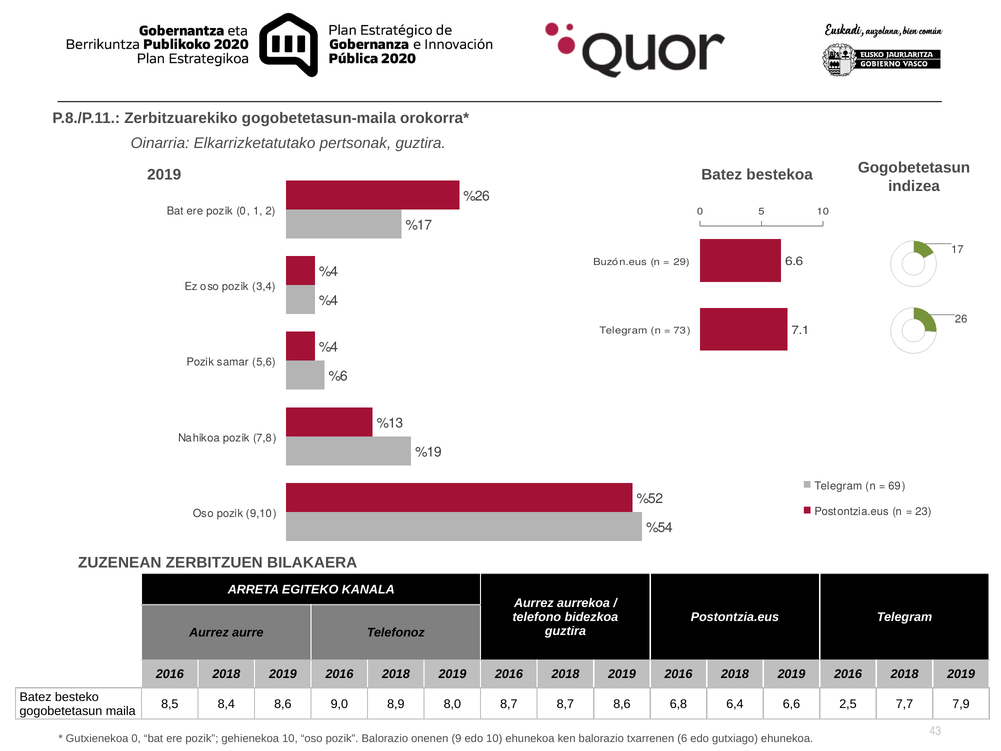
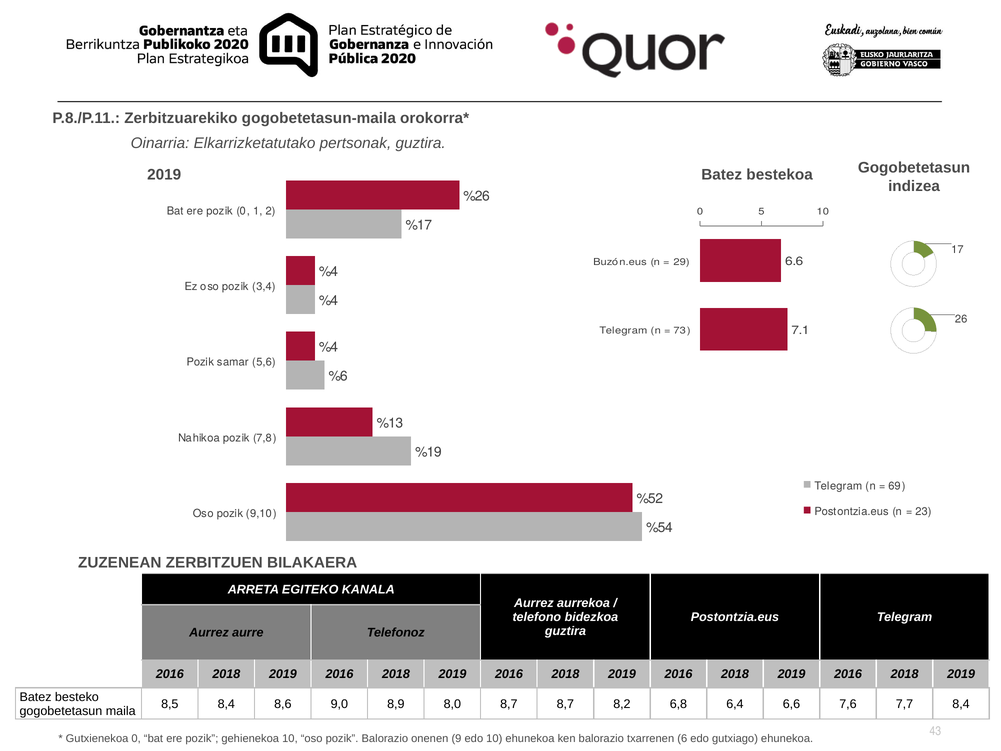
8,7 8,6: 8,6 -> 8,2
2,5: 2,5 -> 7,6
7,7 7,9: 7,9 -> 8,4
